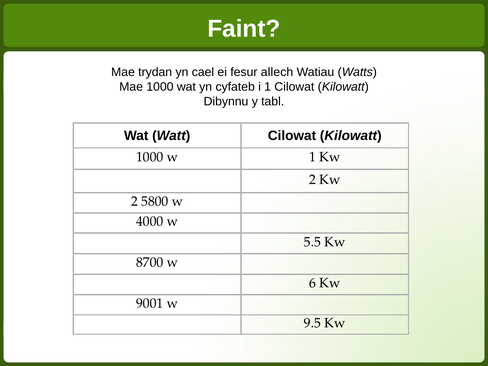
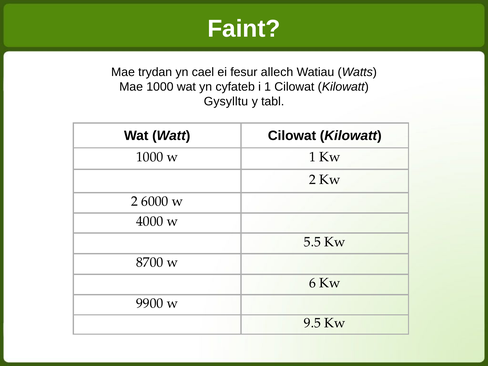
Dibynnu: Dibynnu -> Gysylltu
5800: 5800 -> 6000
9001: 9001 -> 9900
